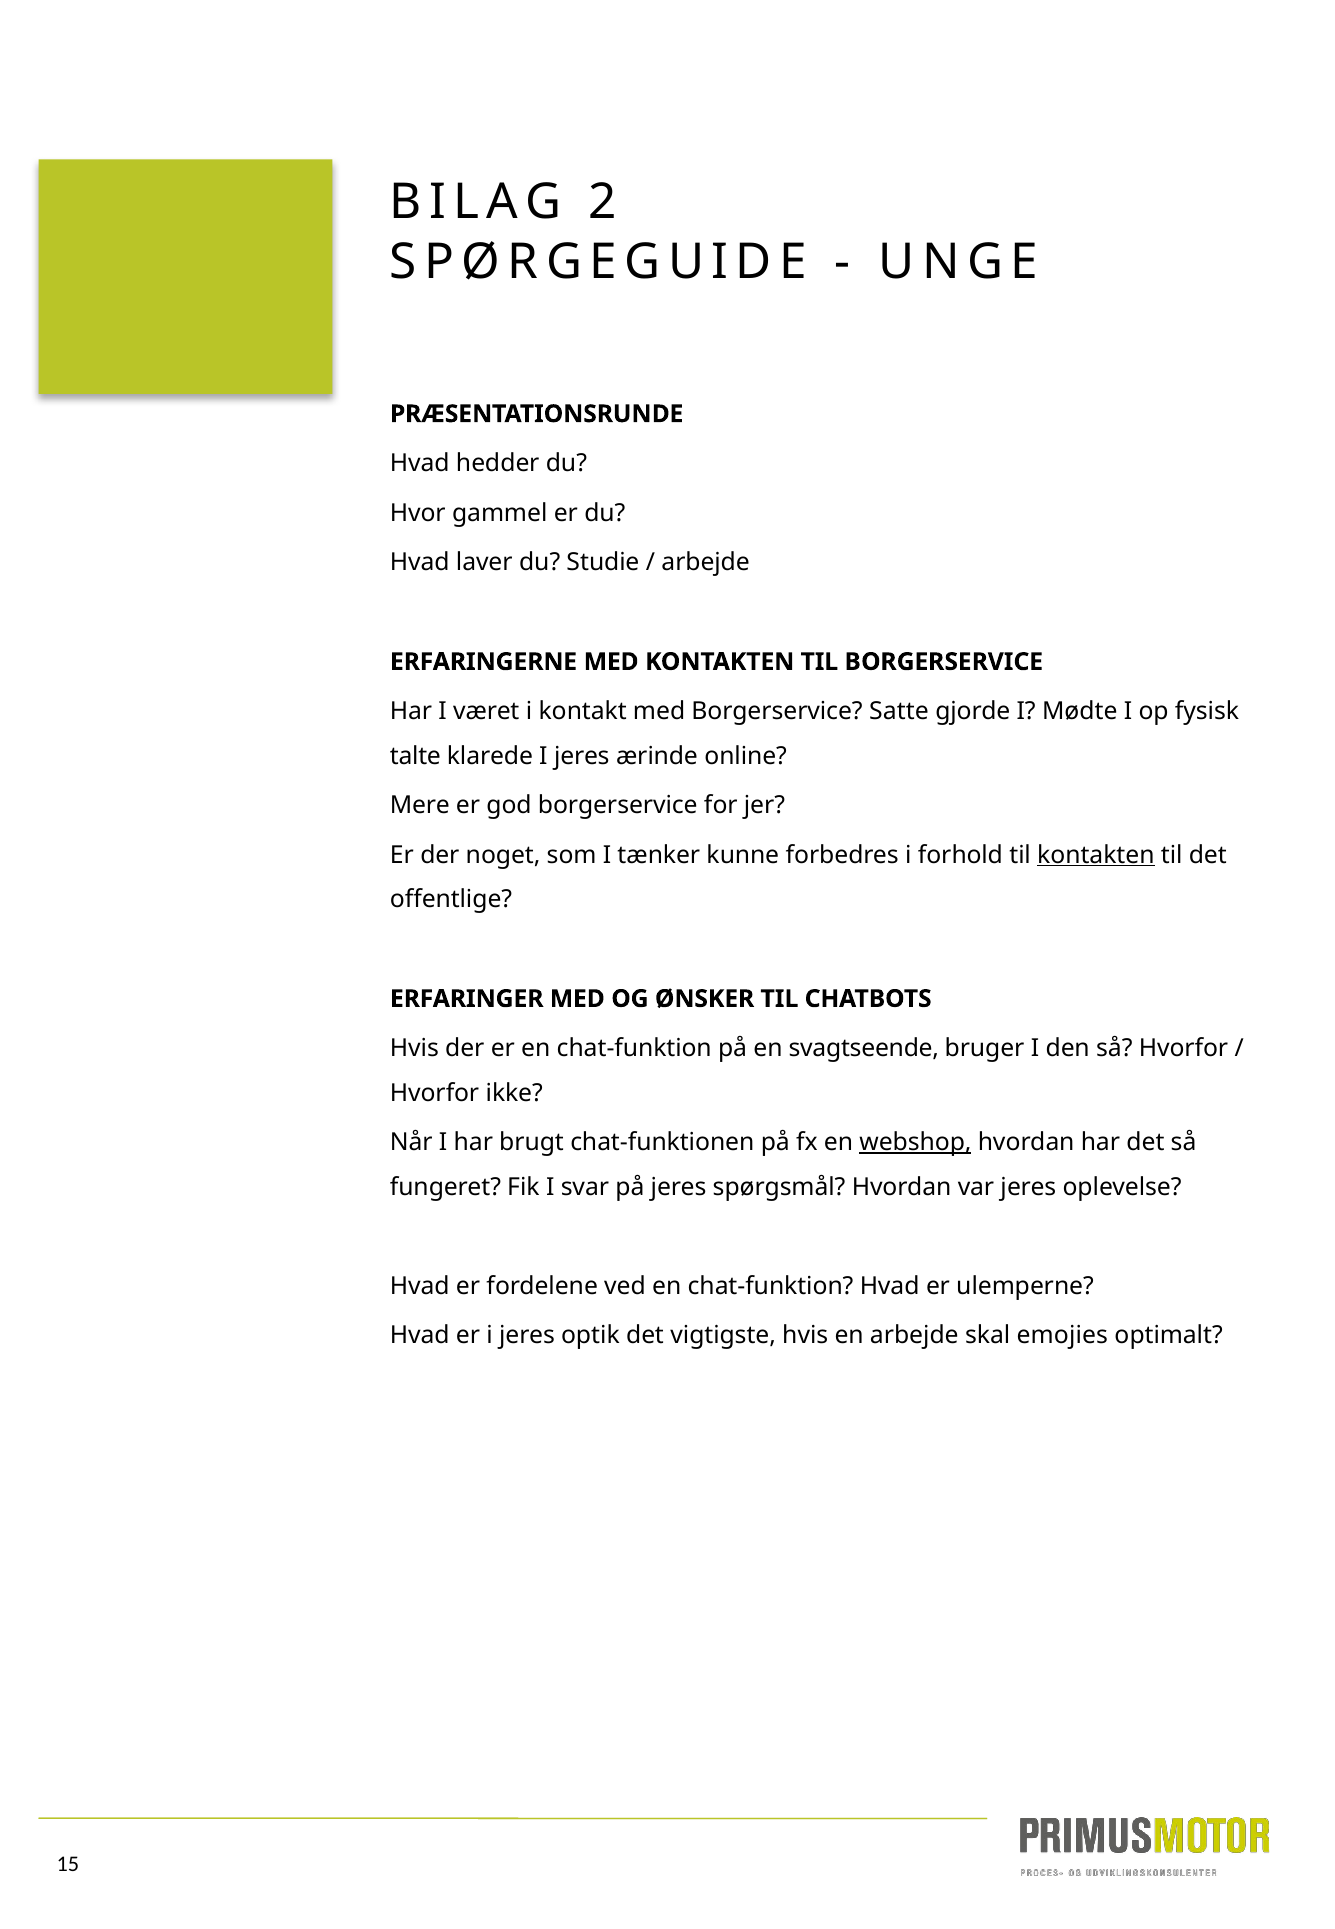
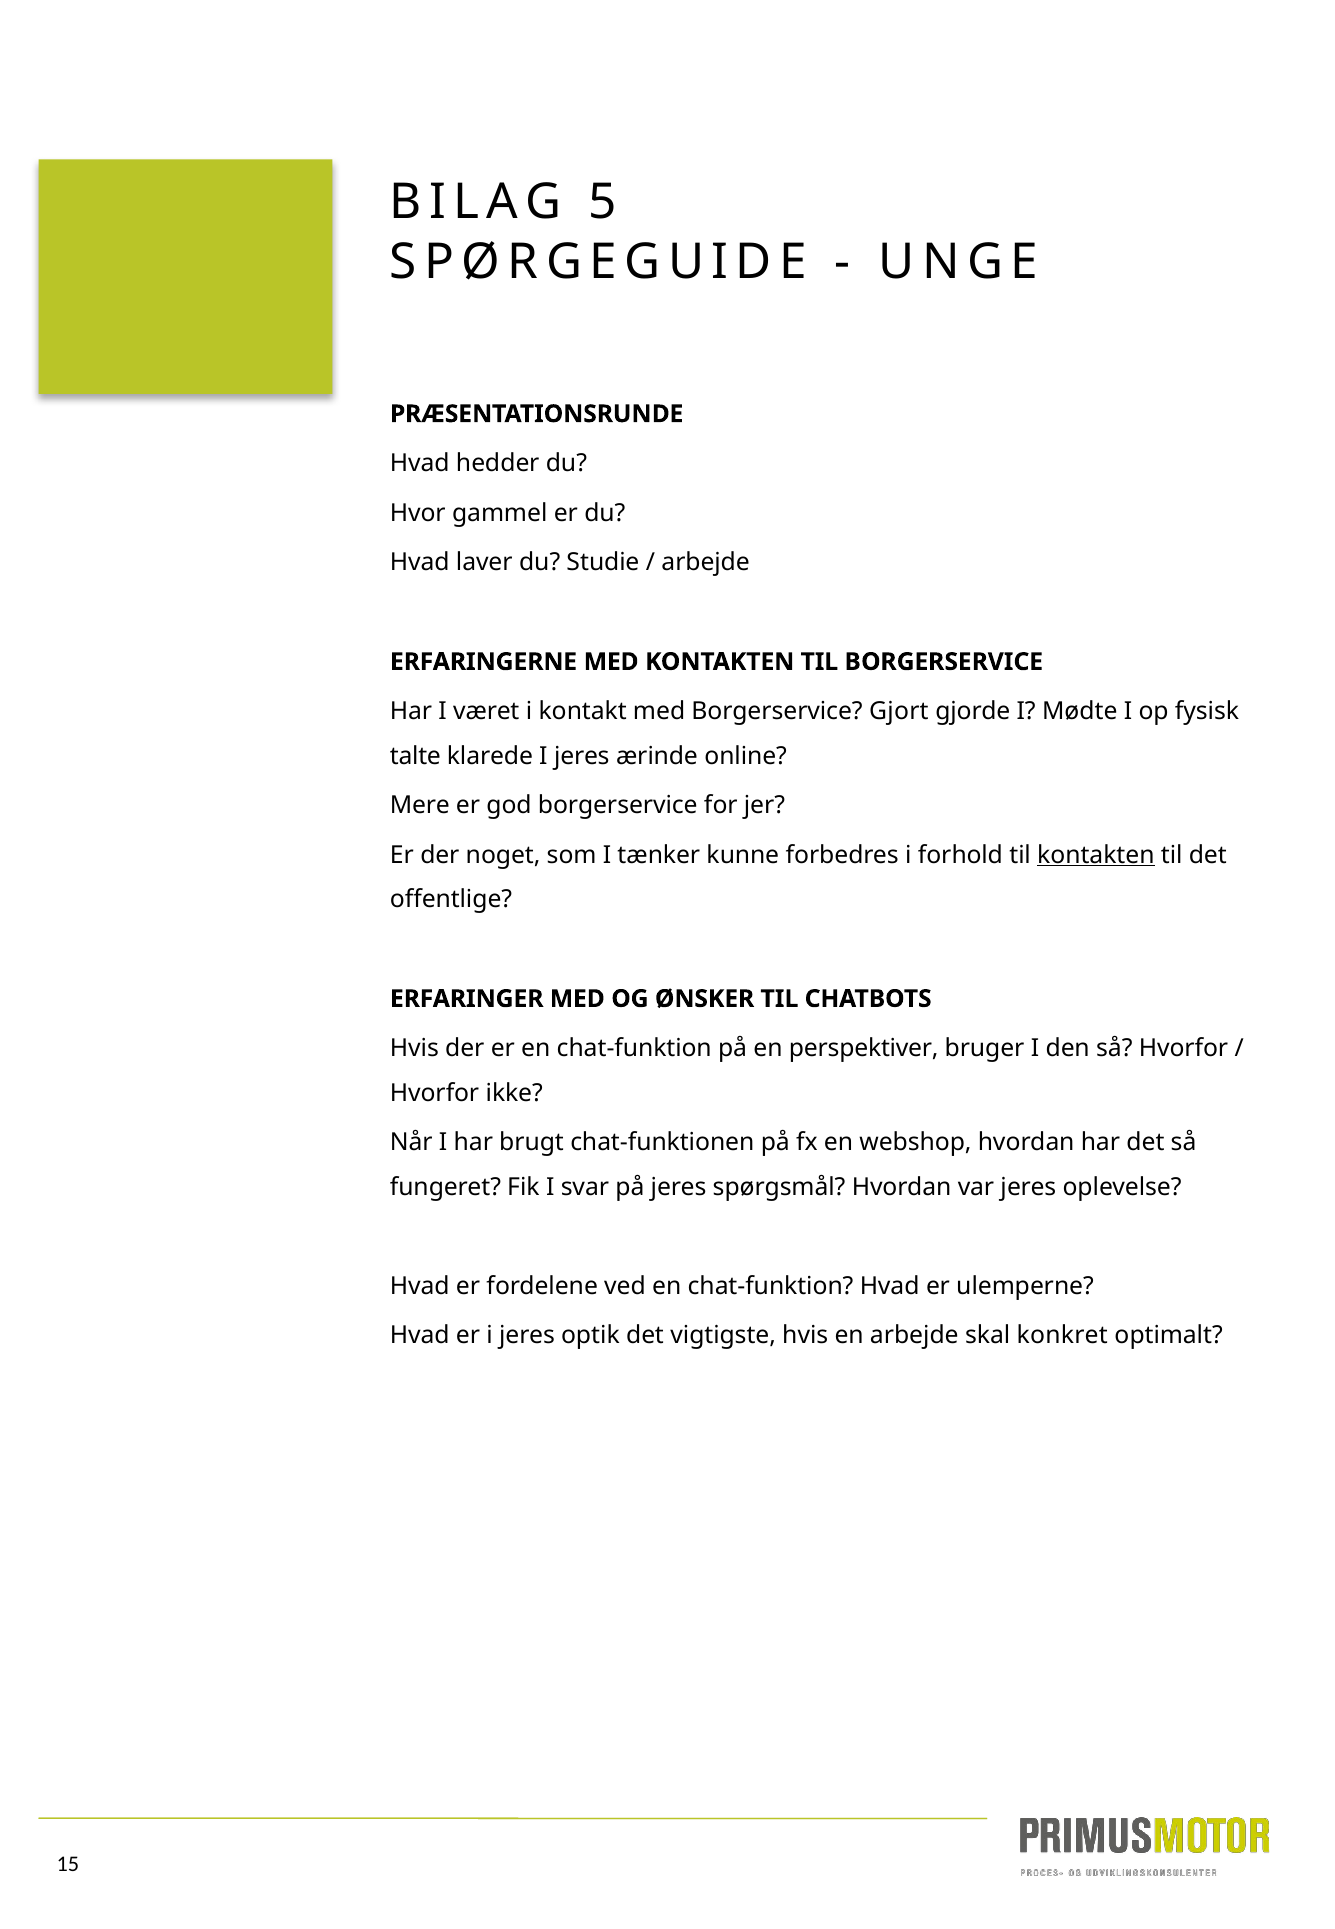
2: 2 -> 5
Satte: Satte -> Gjort
svagtseende: svagtseende -> perspektiver
webshop underline: present -> none
emojies: emojies -> konkret
